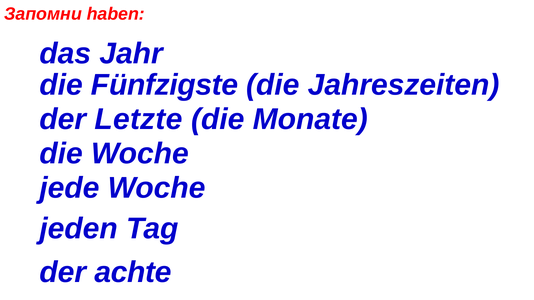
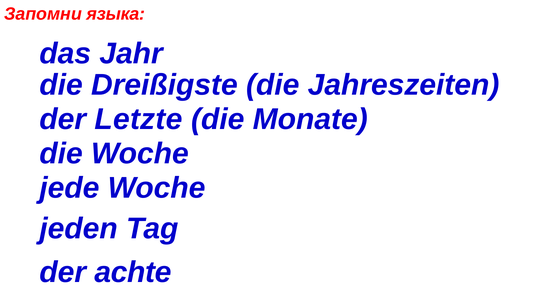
haben: haben -> языка
Fünfzigste: Fünfzigste -> Dreißigste
